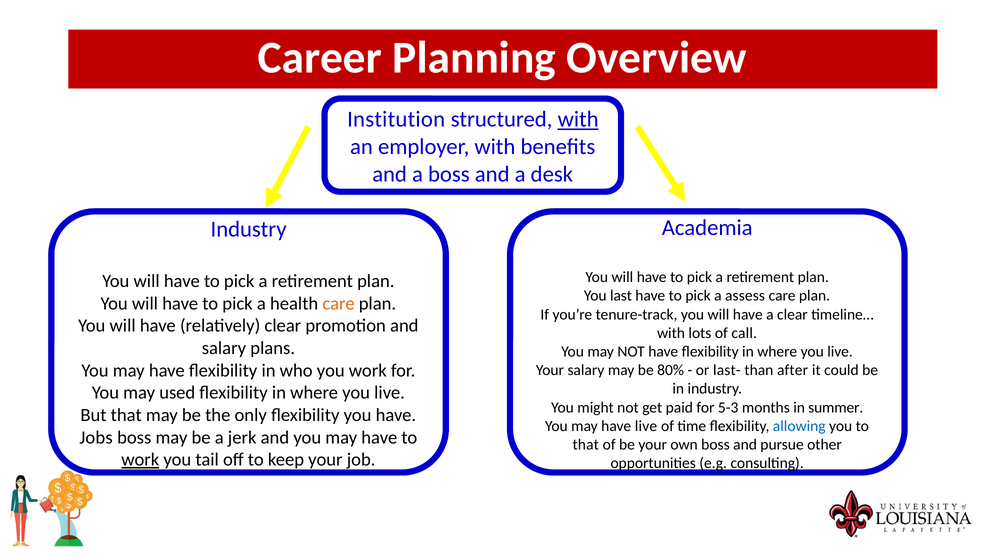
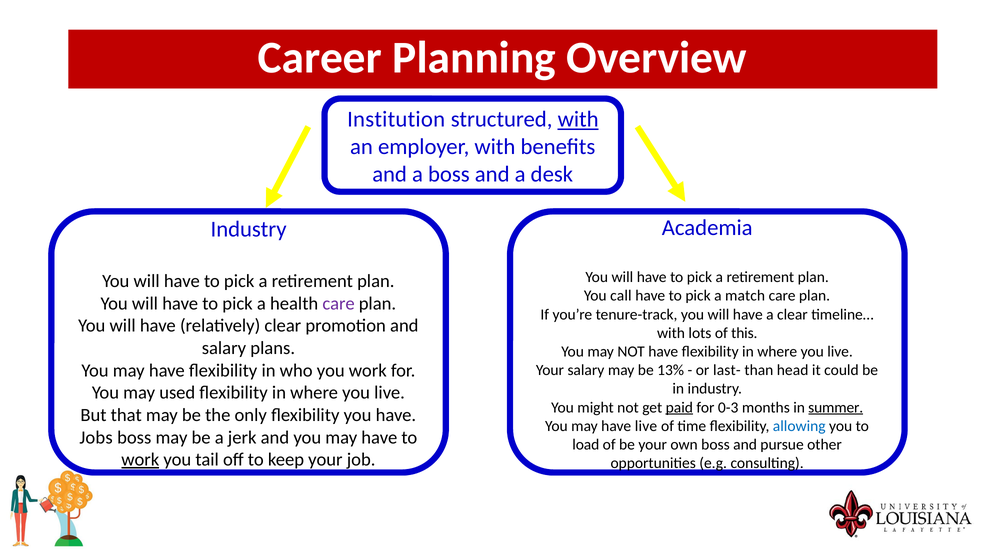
last: last -> call
assess: assess -> match
care at (339, 304) colour: orange -> purple
call: call -> this
80%: 80% -> 13%
after: after -> head
paid underline: none -> present
5-3: 5-3 -> 0-3
summer underline: none -> present
that at (586, 445): that -> load
